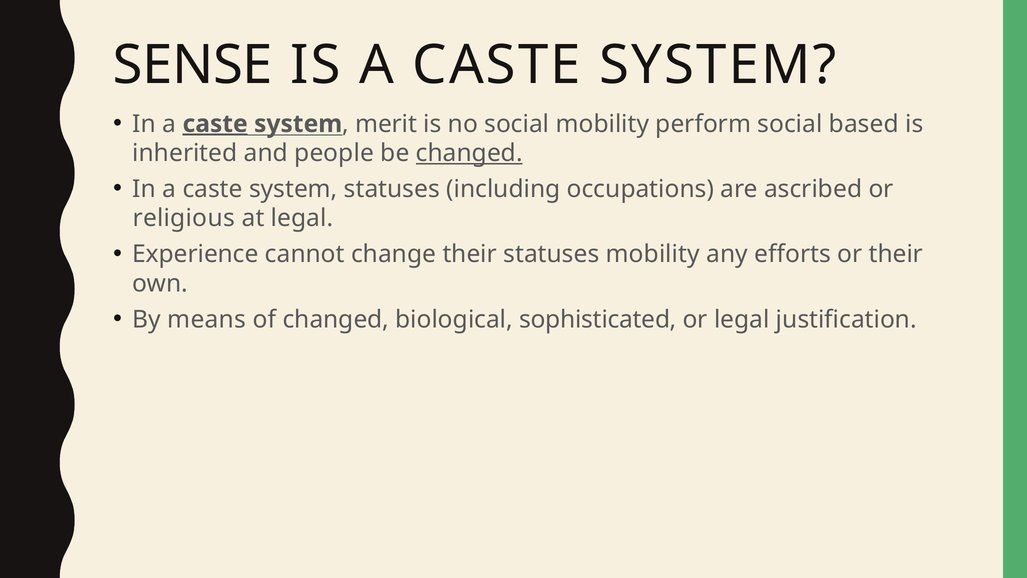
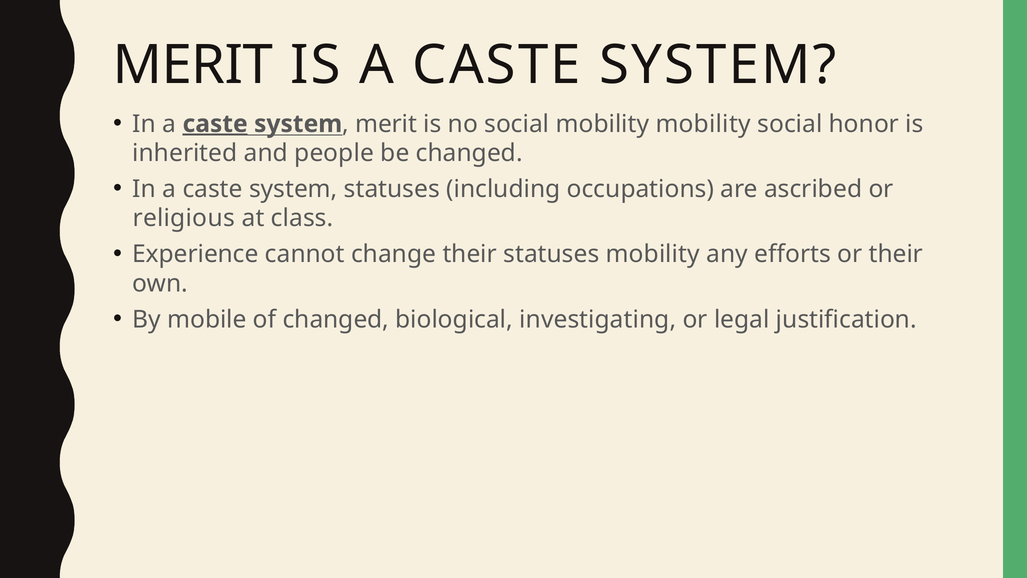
SENSE at (193, 65): SENSE -> MERIT
mobility perform: perform -> mobility
based: based -> honor
changed at (469, 153) underline: present -> none
at legal: legal -> class
means: means -> mobile
sophisticated: sophisticated -> investigating
